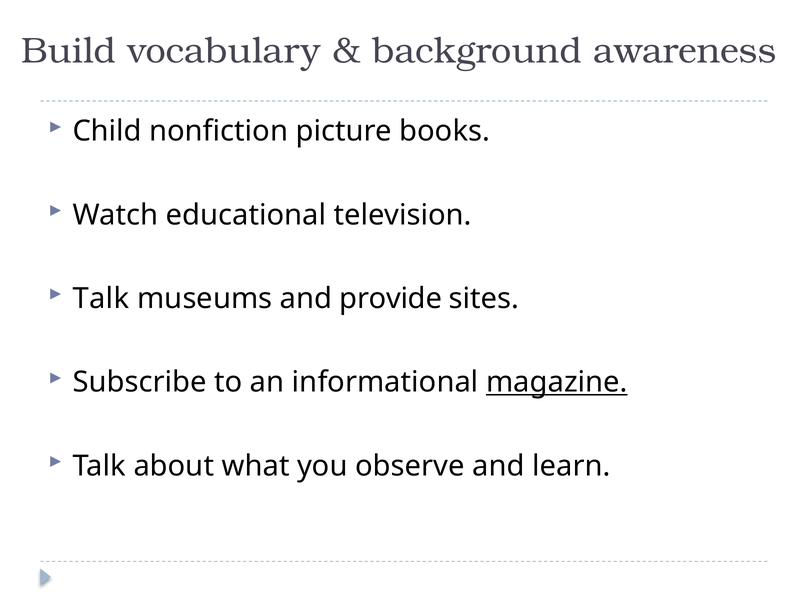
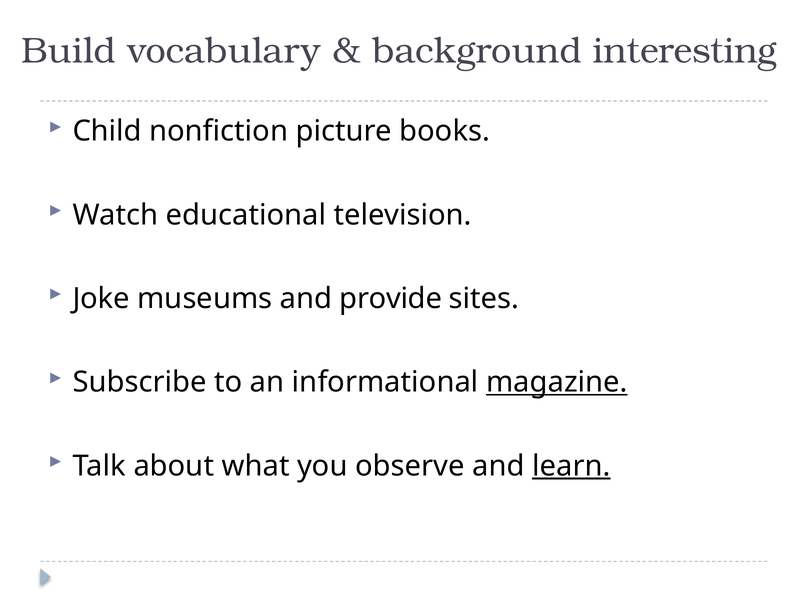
awareness: awareness -> interesting
Talk at (101, 299): Talk -> Joke
learn underline: none -> present
